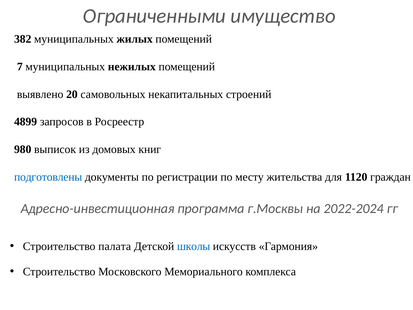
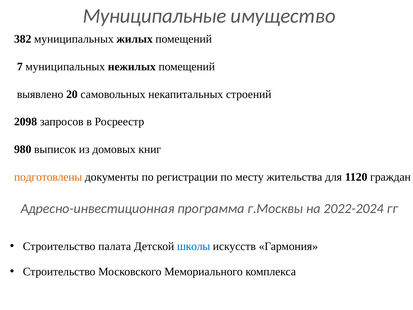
Ограниченными: Ограниченными -> Муниципальные
4899: 4899 -> 2098
подготовлены colour: blue -> orange
